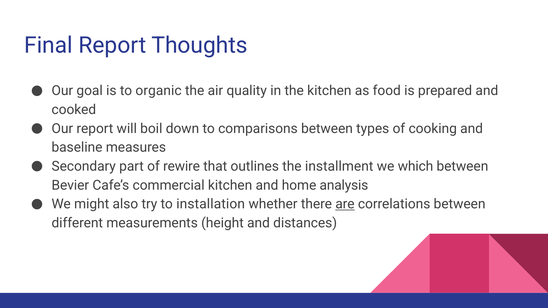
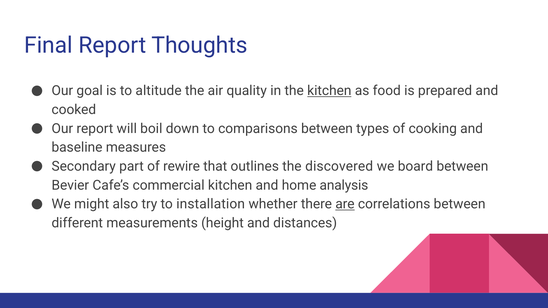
organic: organic -> altitude
kitchen at (329, 91) underline: none -> present
installment: installment -> discovered
which: which -> board
